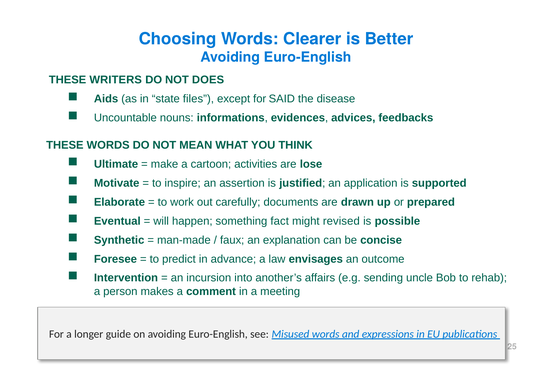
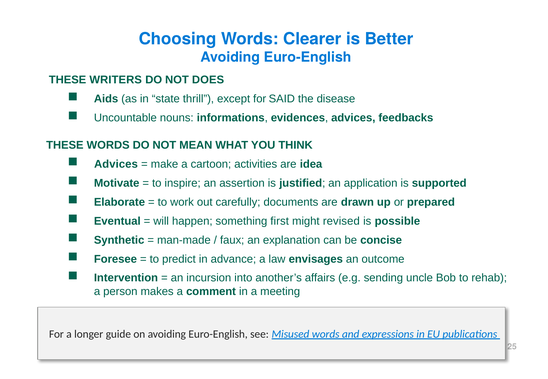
files: files -> thrill
Ultimate at (116, 164): Ultimate -> Advices
lose: lose -> idea
fact: fact -> first
